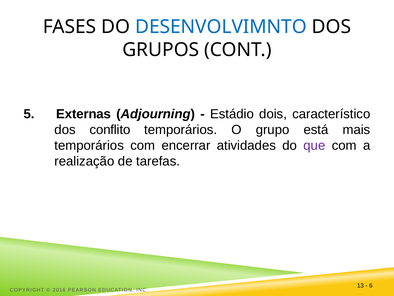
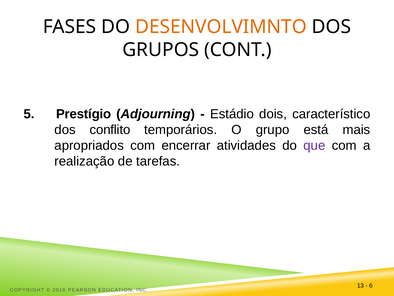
DESENVOLVIMNTO colour: blue -> orange
Externas: Externas -> Prestígio
temporários at (89, 145): temporários -> apropriados
